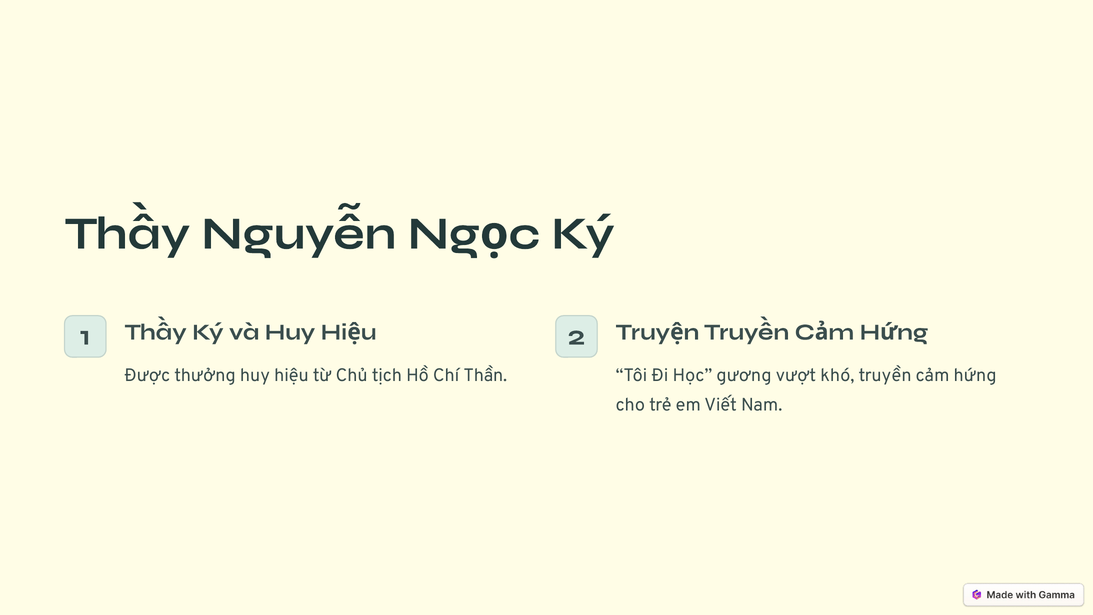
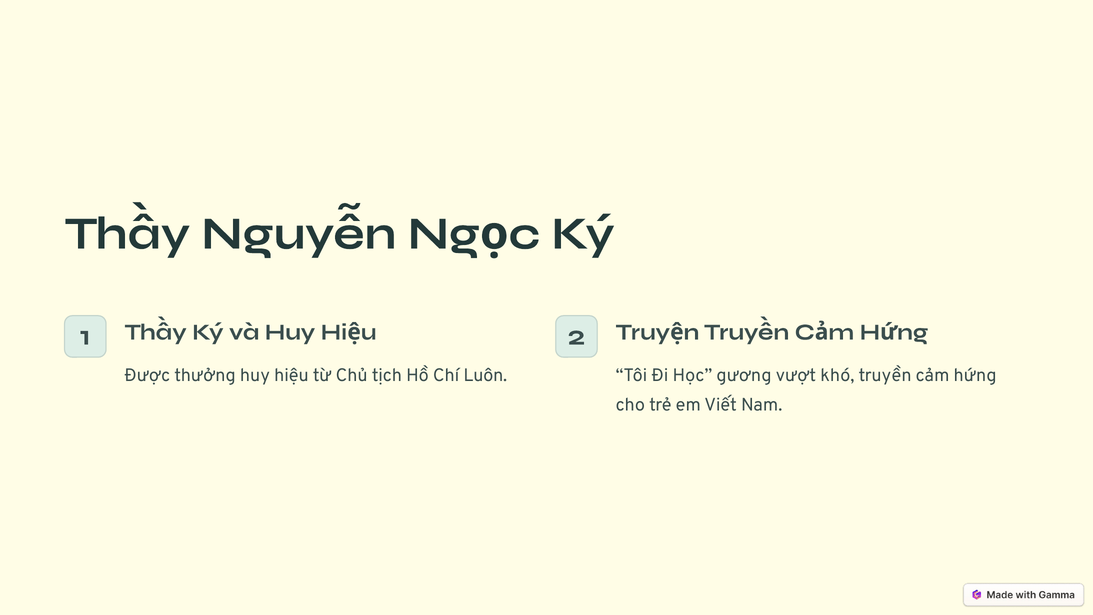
Thần: Thần -> Luôn
